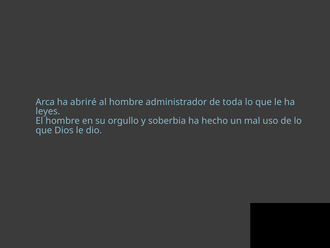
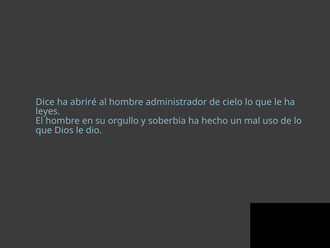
Arca: Arca -> Dice
toda: toda -> cielo
